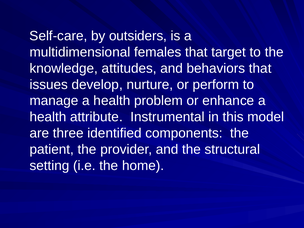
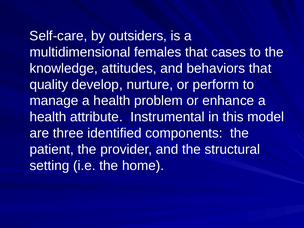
target: target -> cases
issues: issues -> quality
